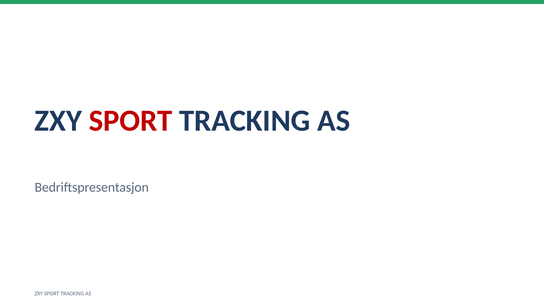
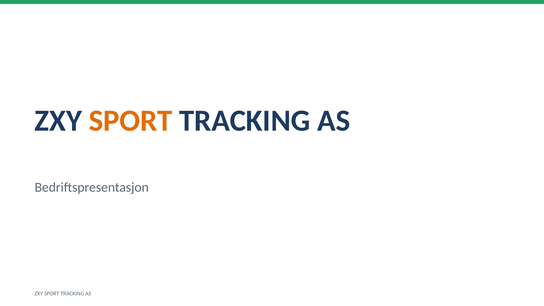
SPORT at (131, 121) colour: red -> orange
